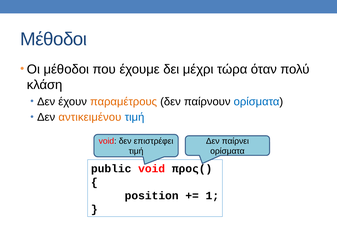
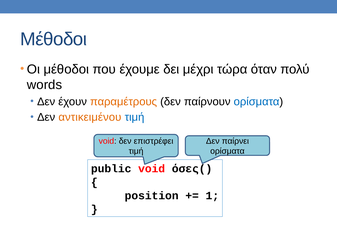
κλάση: κλάση -> words
προς(: προς( -> όσες(
